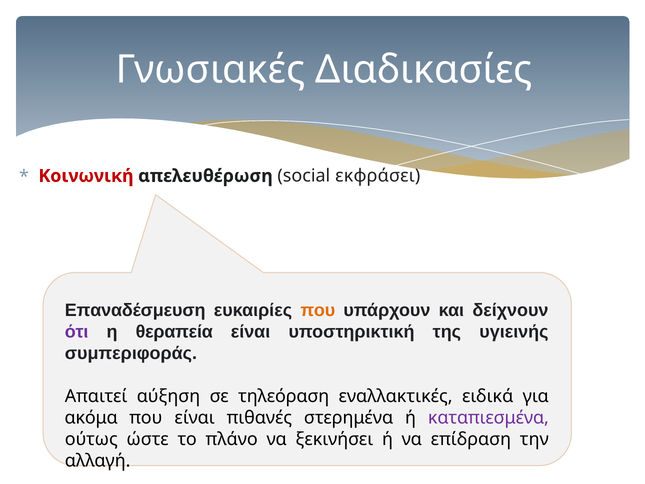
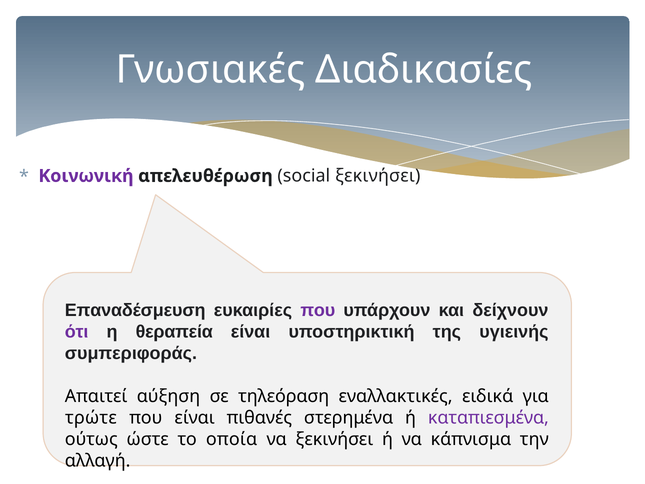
Κοινωνική colour: red -> purple
social εκφράσει: εκφράσει -> ξεκινήσει
που at (318, 310) colour: orange -> purple
ακόμα: ακόμα -> τρώτε
πλάνο: πλάνο -> οποία
επίδραση: επίδραση -> κάπνισμα
